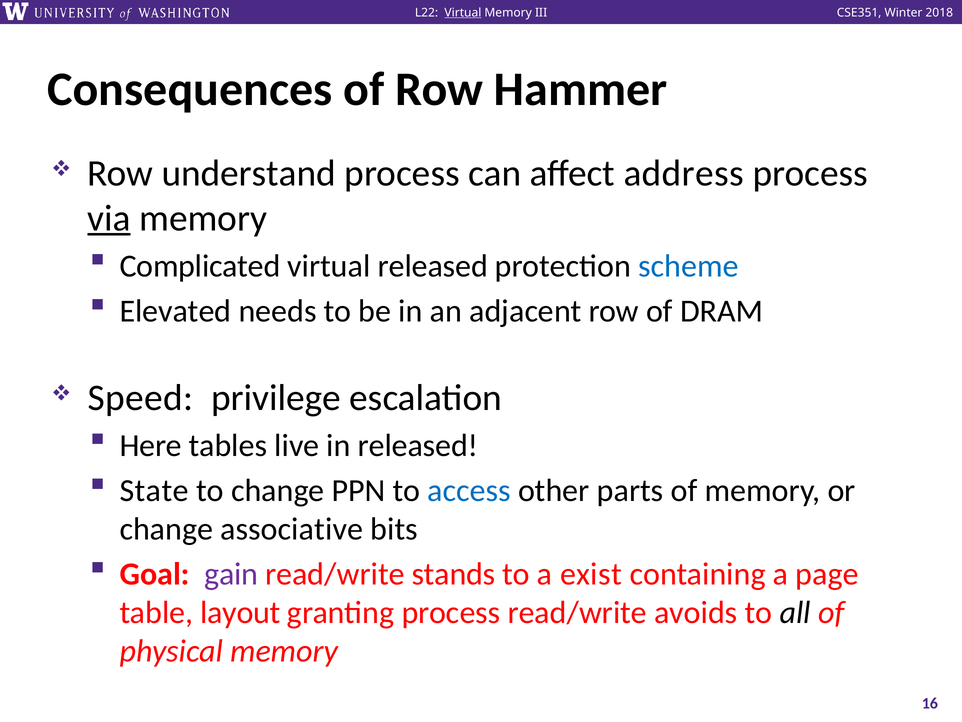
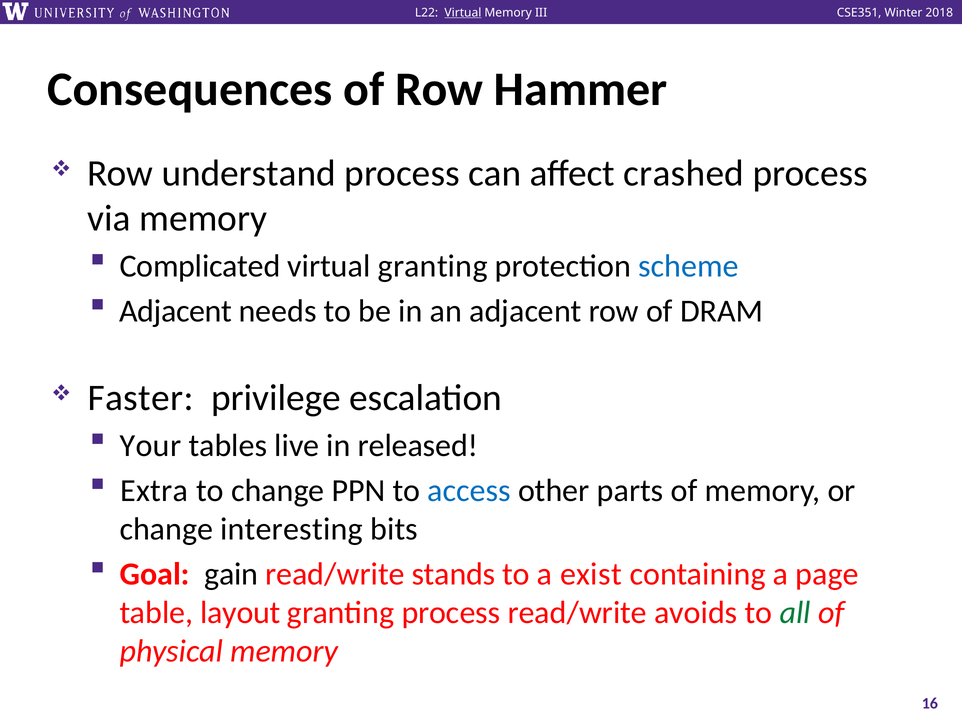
address: address -> crashed
via underline: present -> none
virtual released: released -> granting
Elevated at (175, 311): Elevated -> Adjacent
Speed: Speed -> Faster
Here: Here -> Your
State: State -> Extra
associative: associative -> interesting
gain colour: purple -> black
all colour: black -> green
